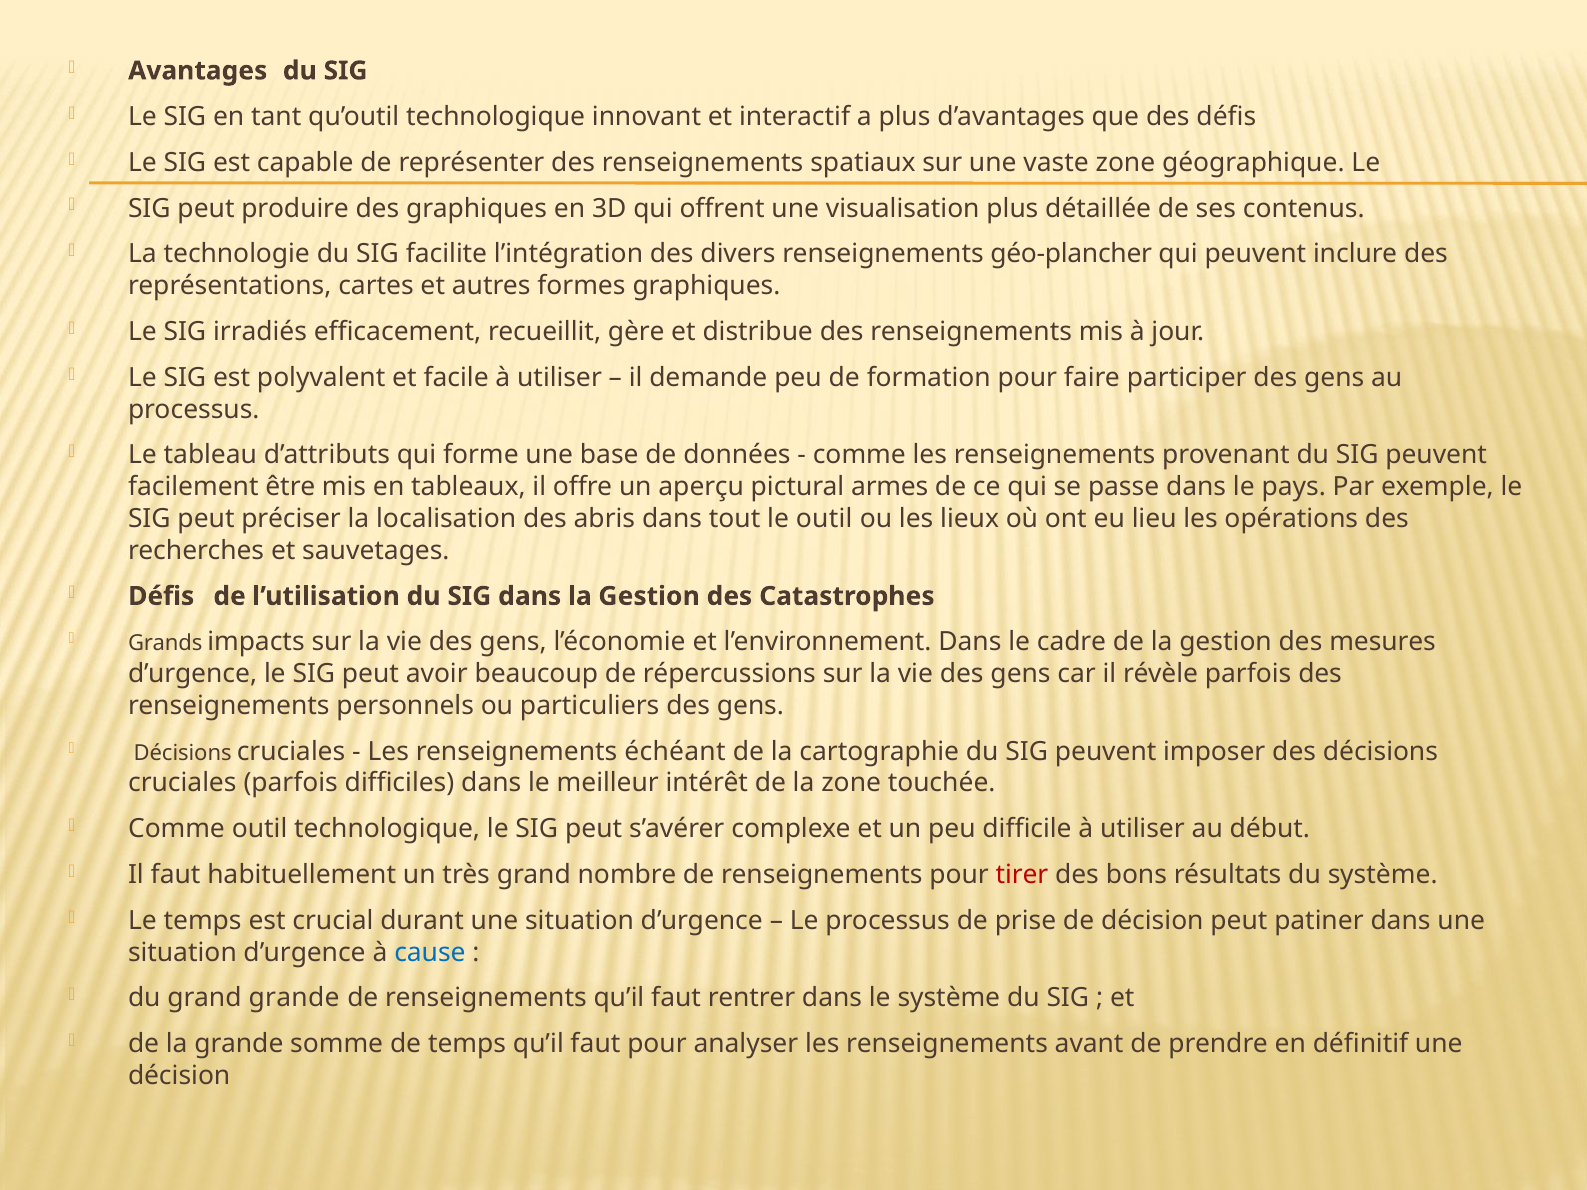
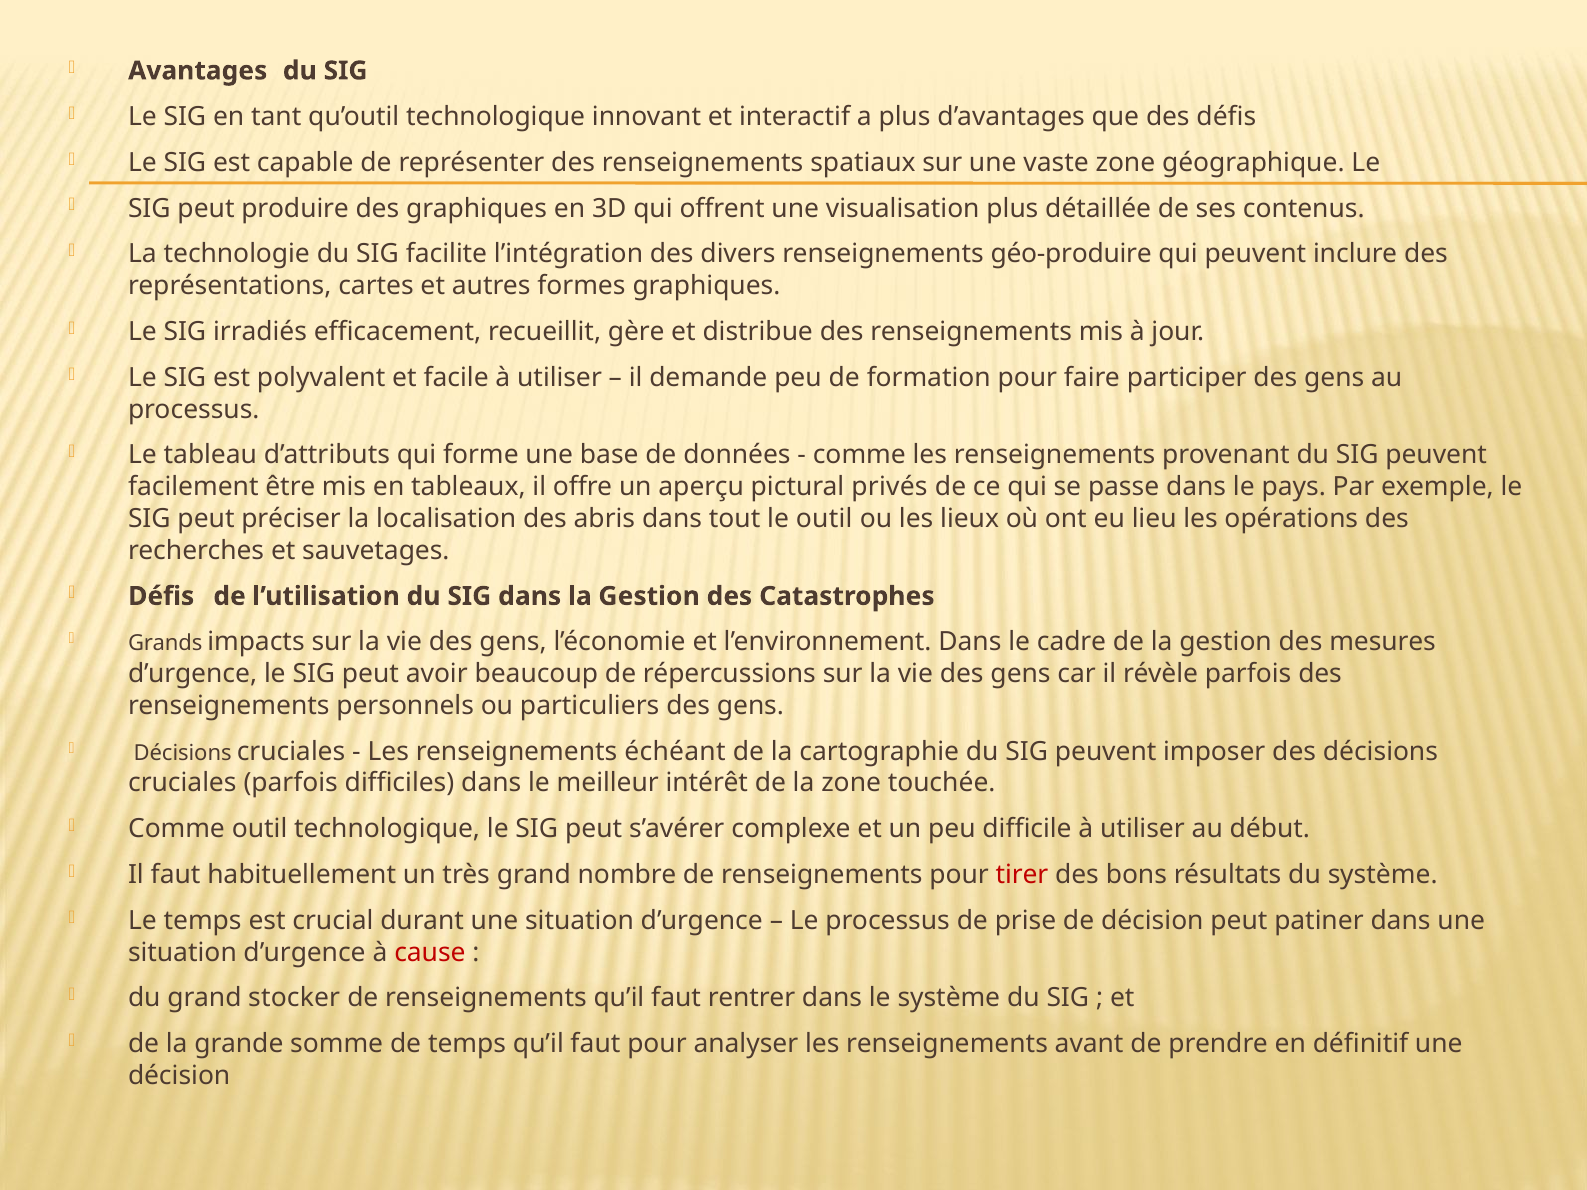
géo-plancher: géo-plancher -> géo-produire
armes: armes -> privés
cause colour: blue -> red
grand grande: grande -> stocker
